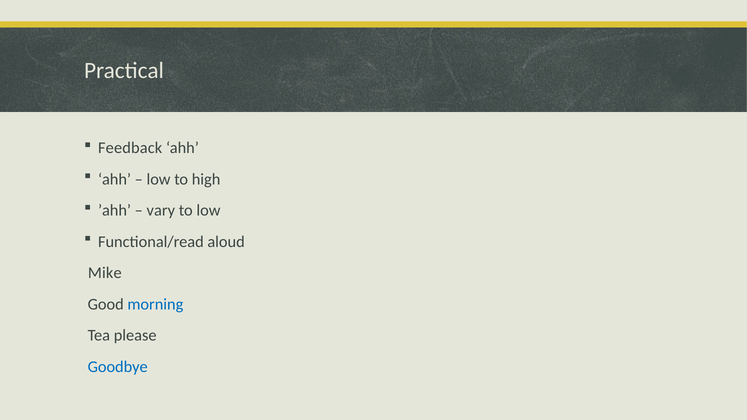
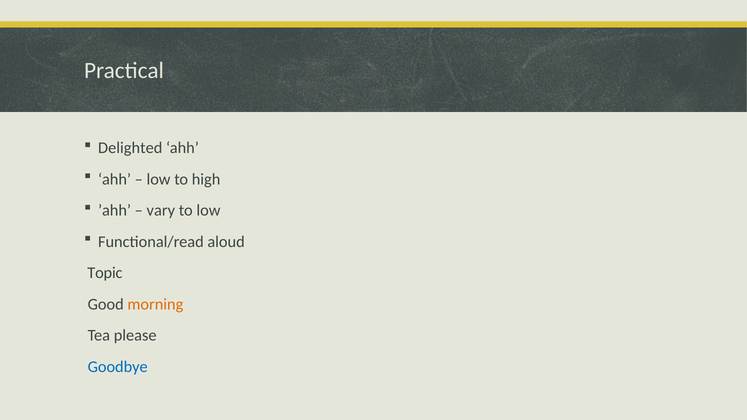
Feedback: Feedback -> Delighted
Mike: Mike -> Topic
morning colour: blue -> orange
